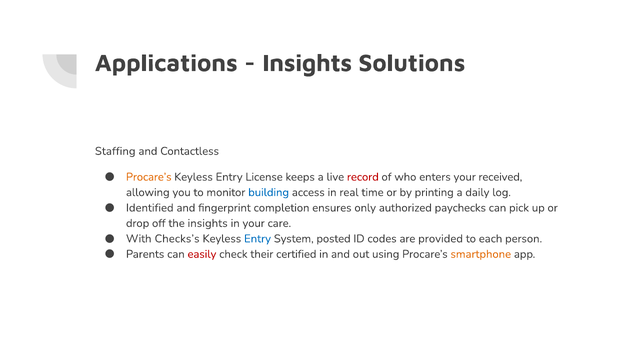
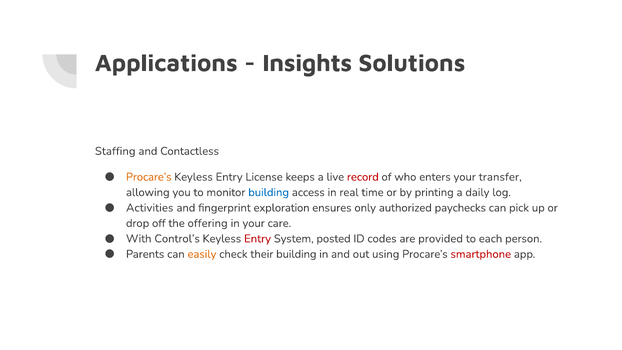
received: received -> transfer
Identified: Identified -> Activities
completion: completion -> exploration
the insights: insights -> offering
Checks’s: Checks’s -> Control’s
Entry at (258, 239) colour: blue -> red
easily colour: red -> orange
their certified: certified -> building
smartphone colour: orange -> red
